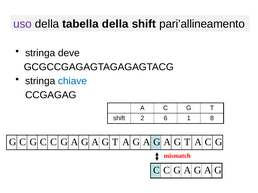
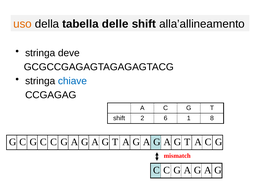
uso colour: purple -> orange
tabella della: della -> delle
pari’allineamento: pari’allineamento -> alla’allineamento
